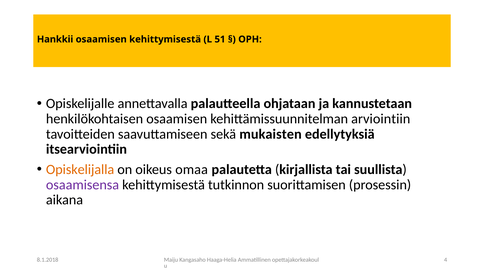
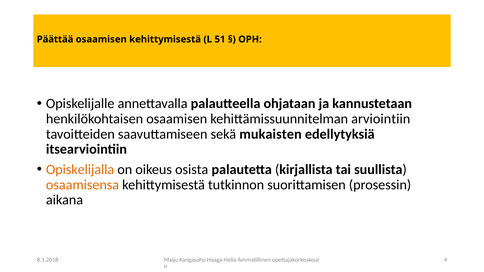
Hankkii: Hankkii -> Päättää
omaa: omaa -> osista
osaamisensa colour: purple -> orange
